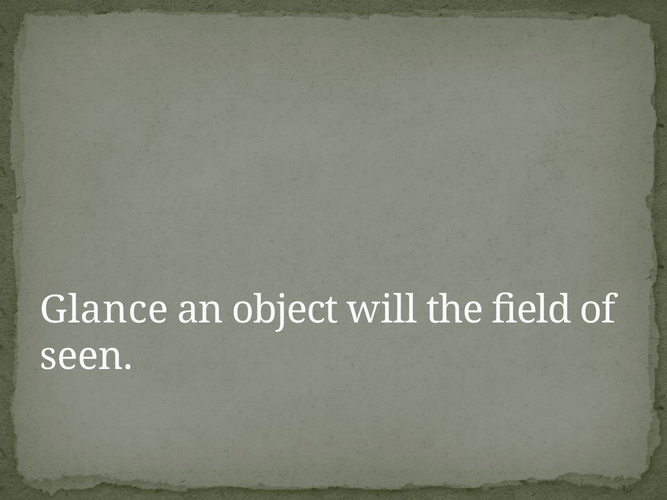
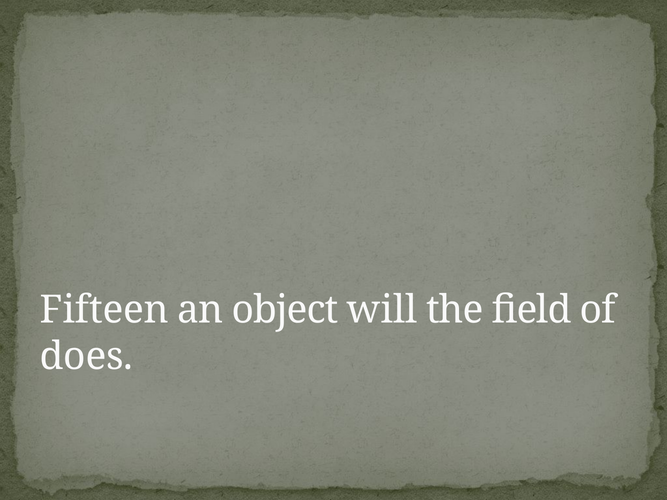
Glance: Glance -> Fifteen
seen: seen -> does
